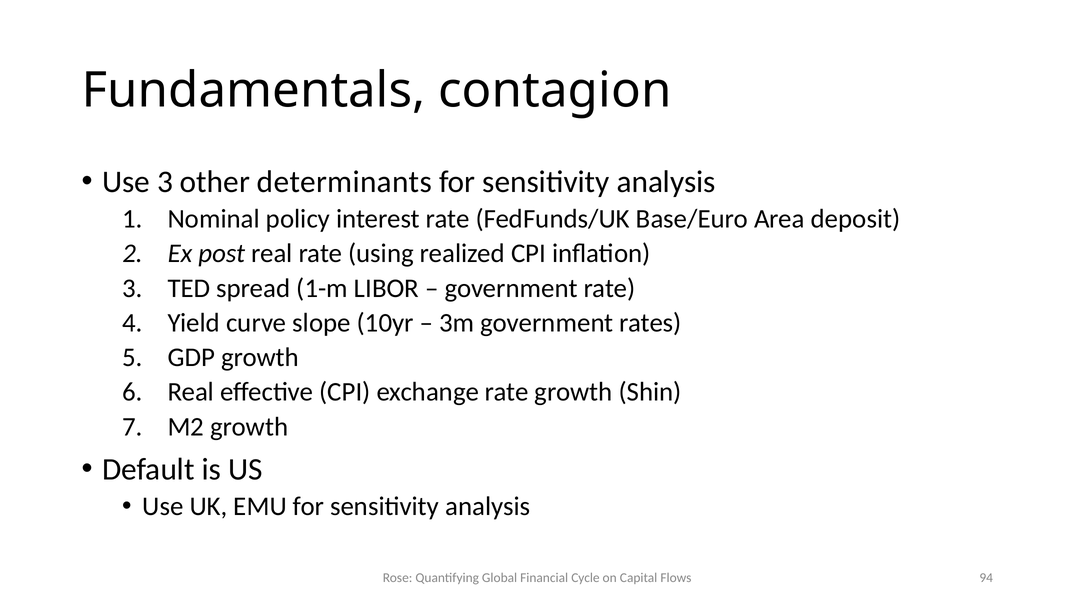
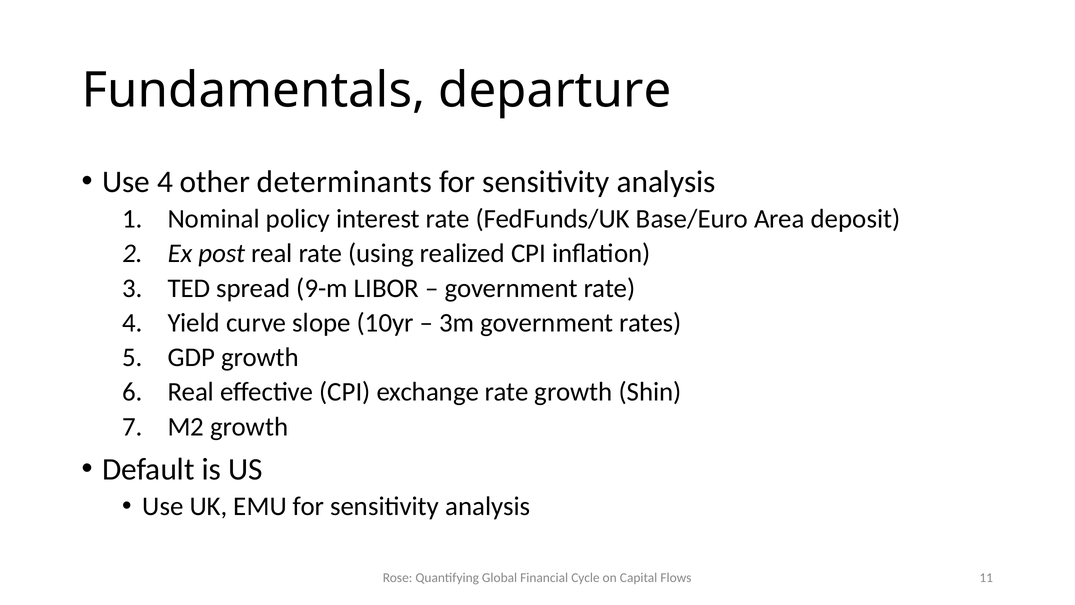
contagion: contagion -> departure
Use 3: 3 -> 4
1-m: 1-m -> 9-m
94: 94 -> 11
